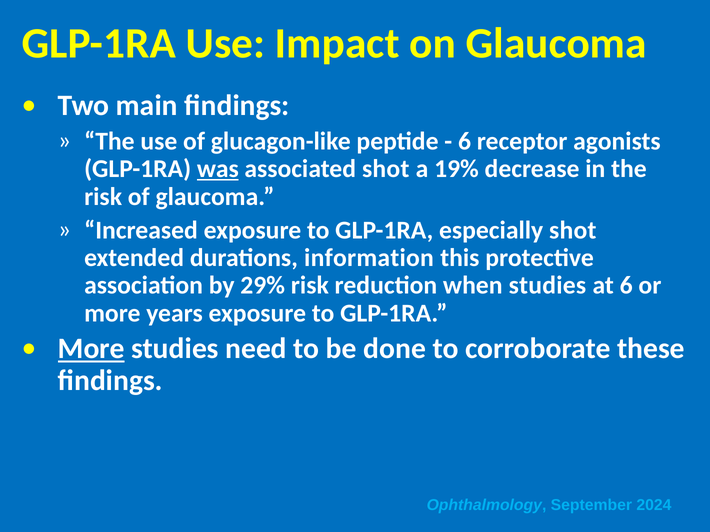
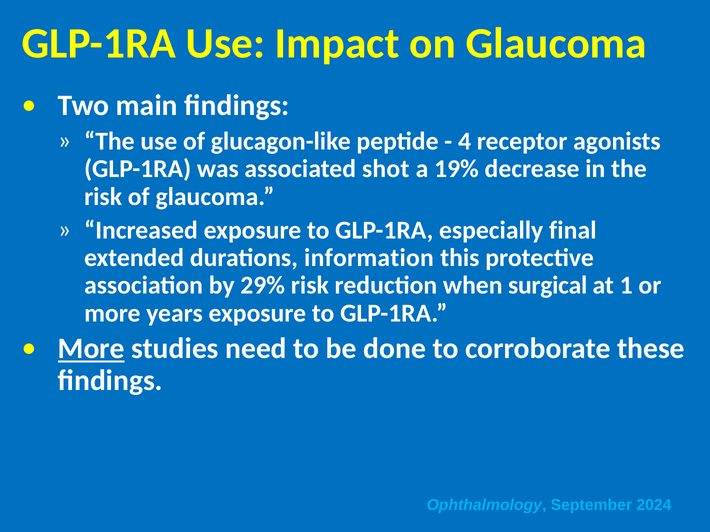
6 at (465, 141): 6 -> 4
was underline: present -> none
especially shot: shot -> final
when studies: studies -> surgical
at 6: 6 -> 1
